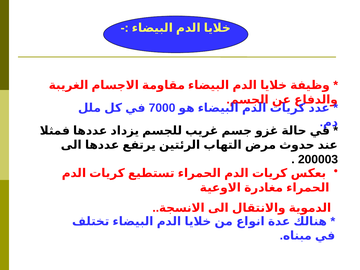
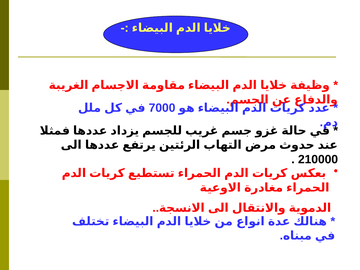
200003: 200003 -> 210000
